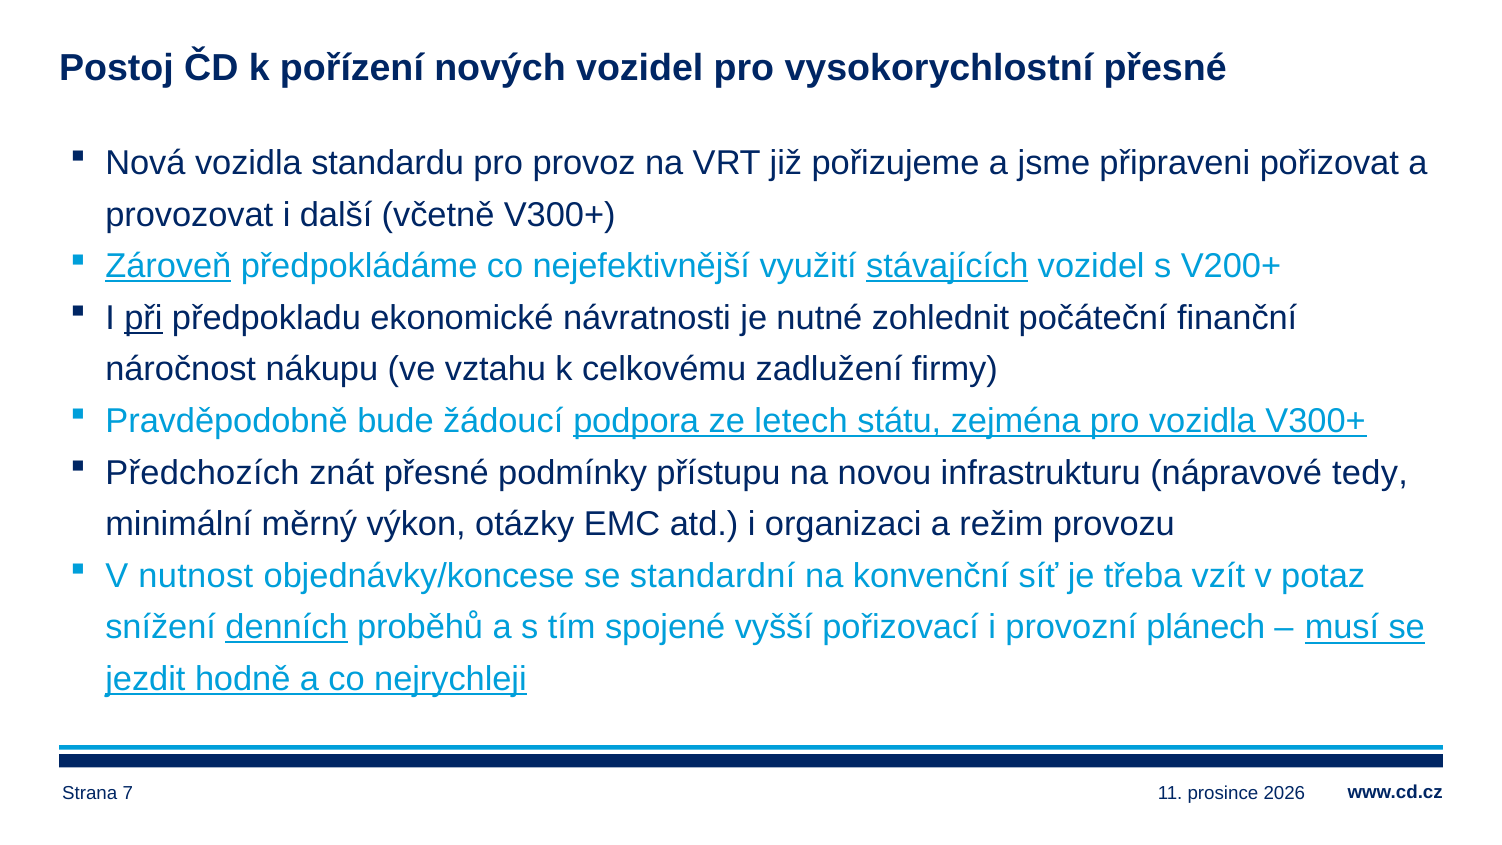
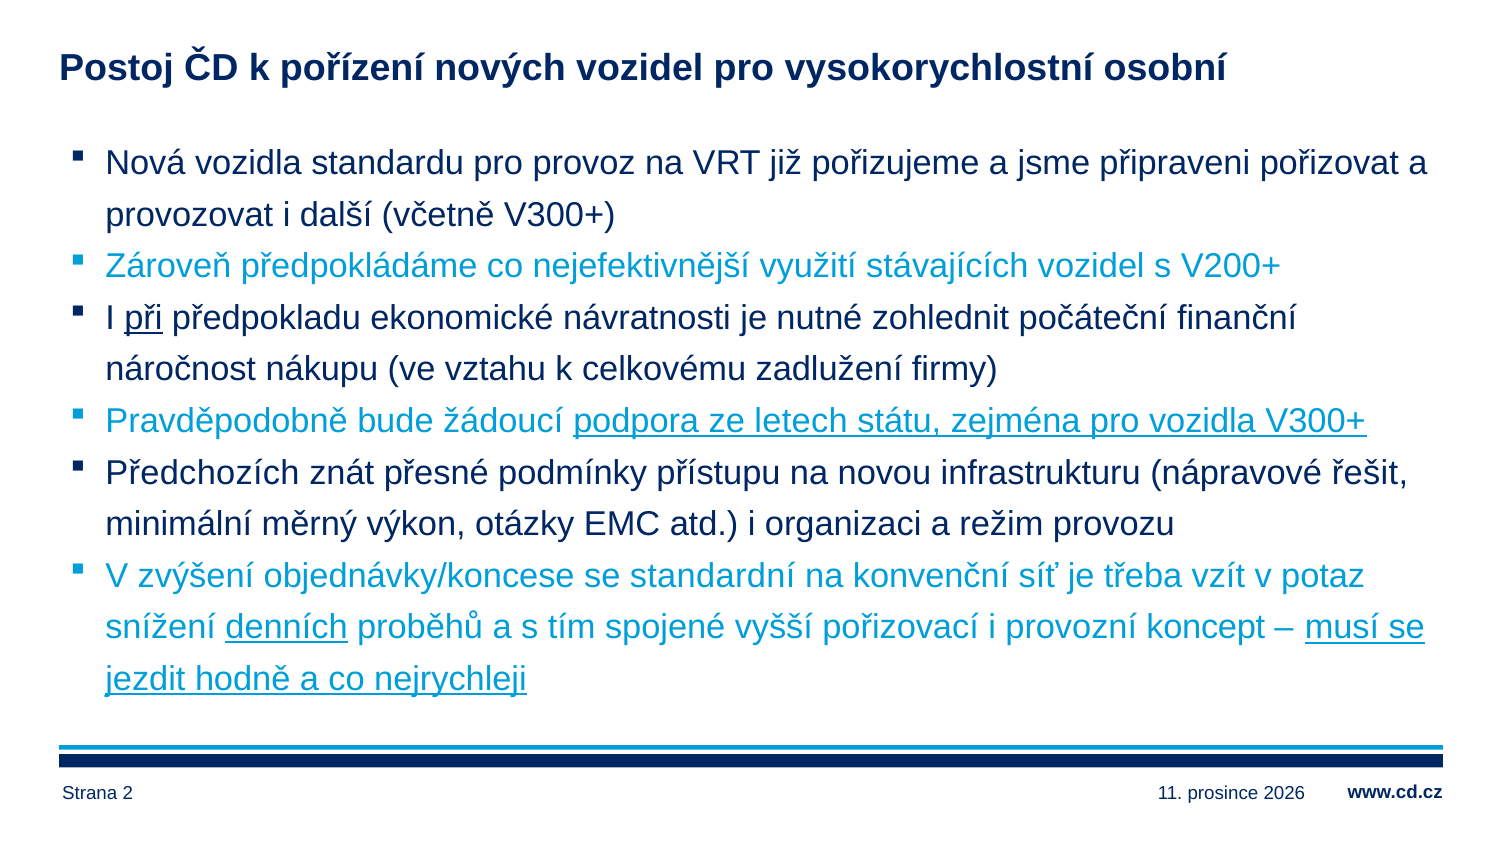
vysokorychlostní přesné: přesné -> osobní
Zároveň underline: present -> none
stávajících underline: present -> none
tedy: tedy -> řešit
nutnost: nutnost -> zvýšení
plánech: plánech -> koncept
7: 7 -> 2
